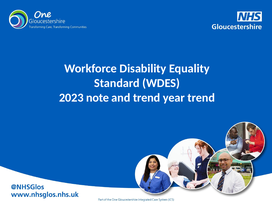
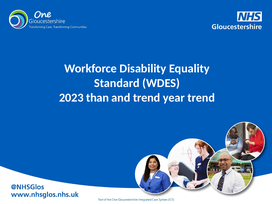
note: note -> than
